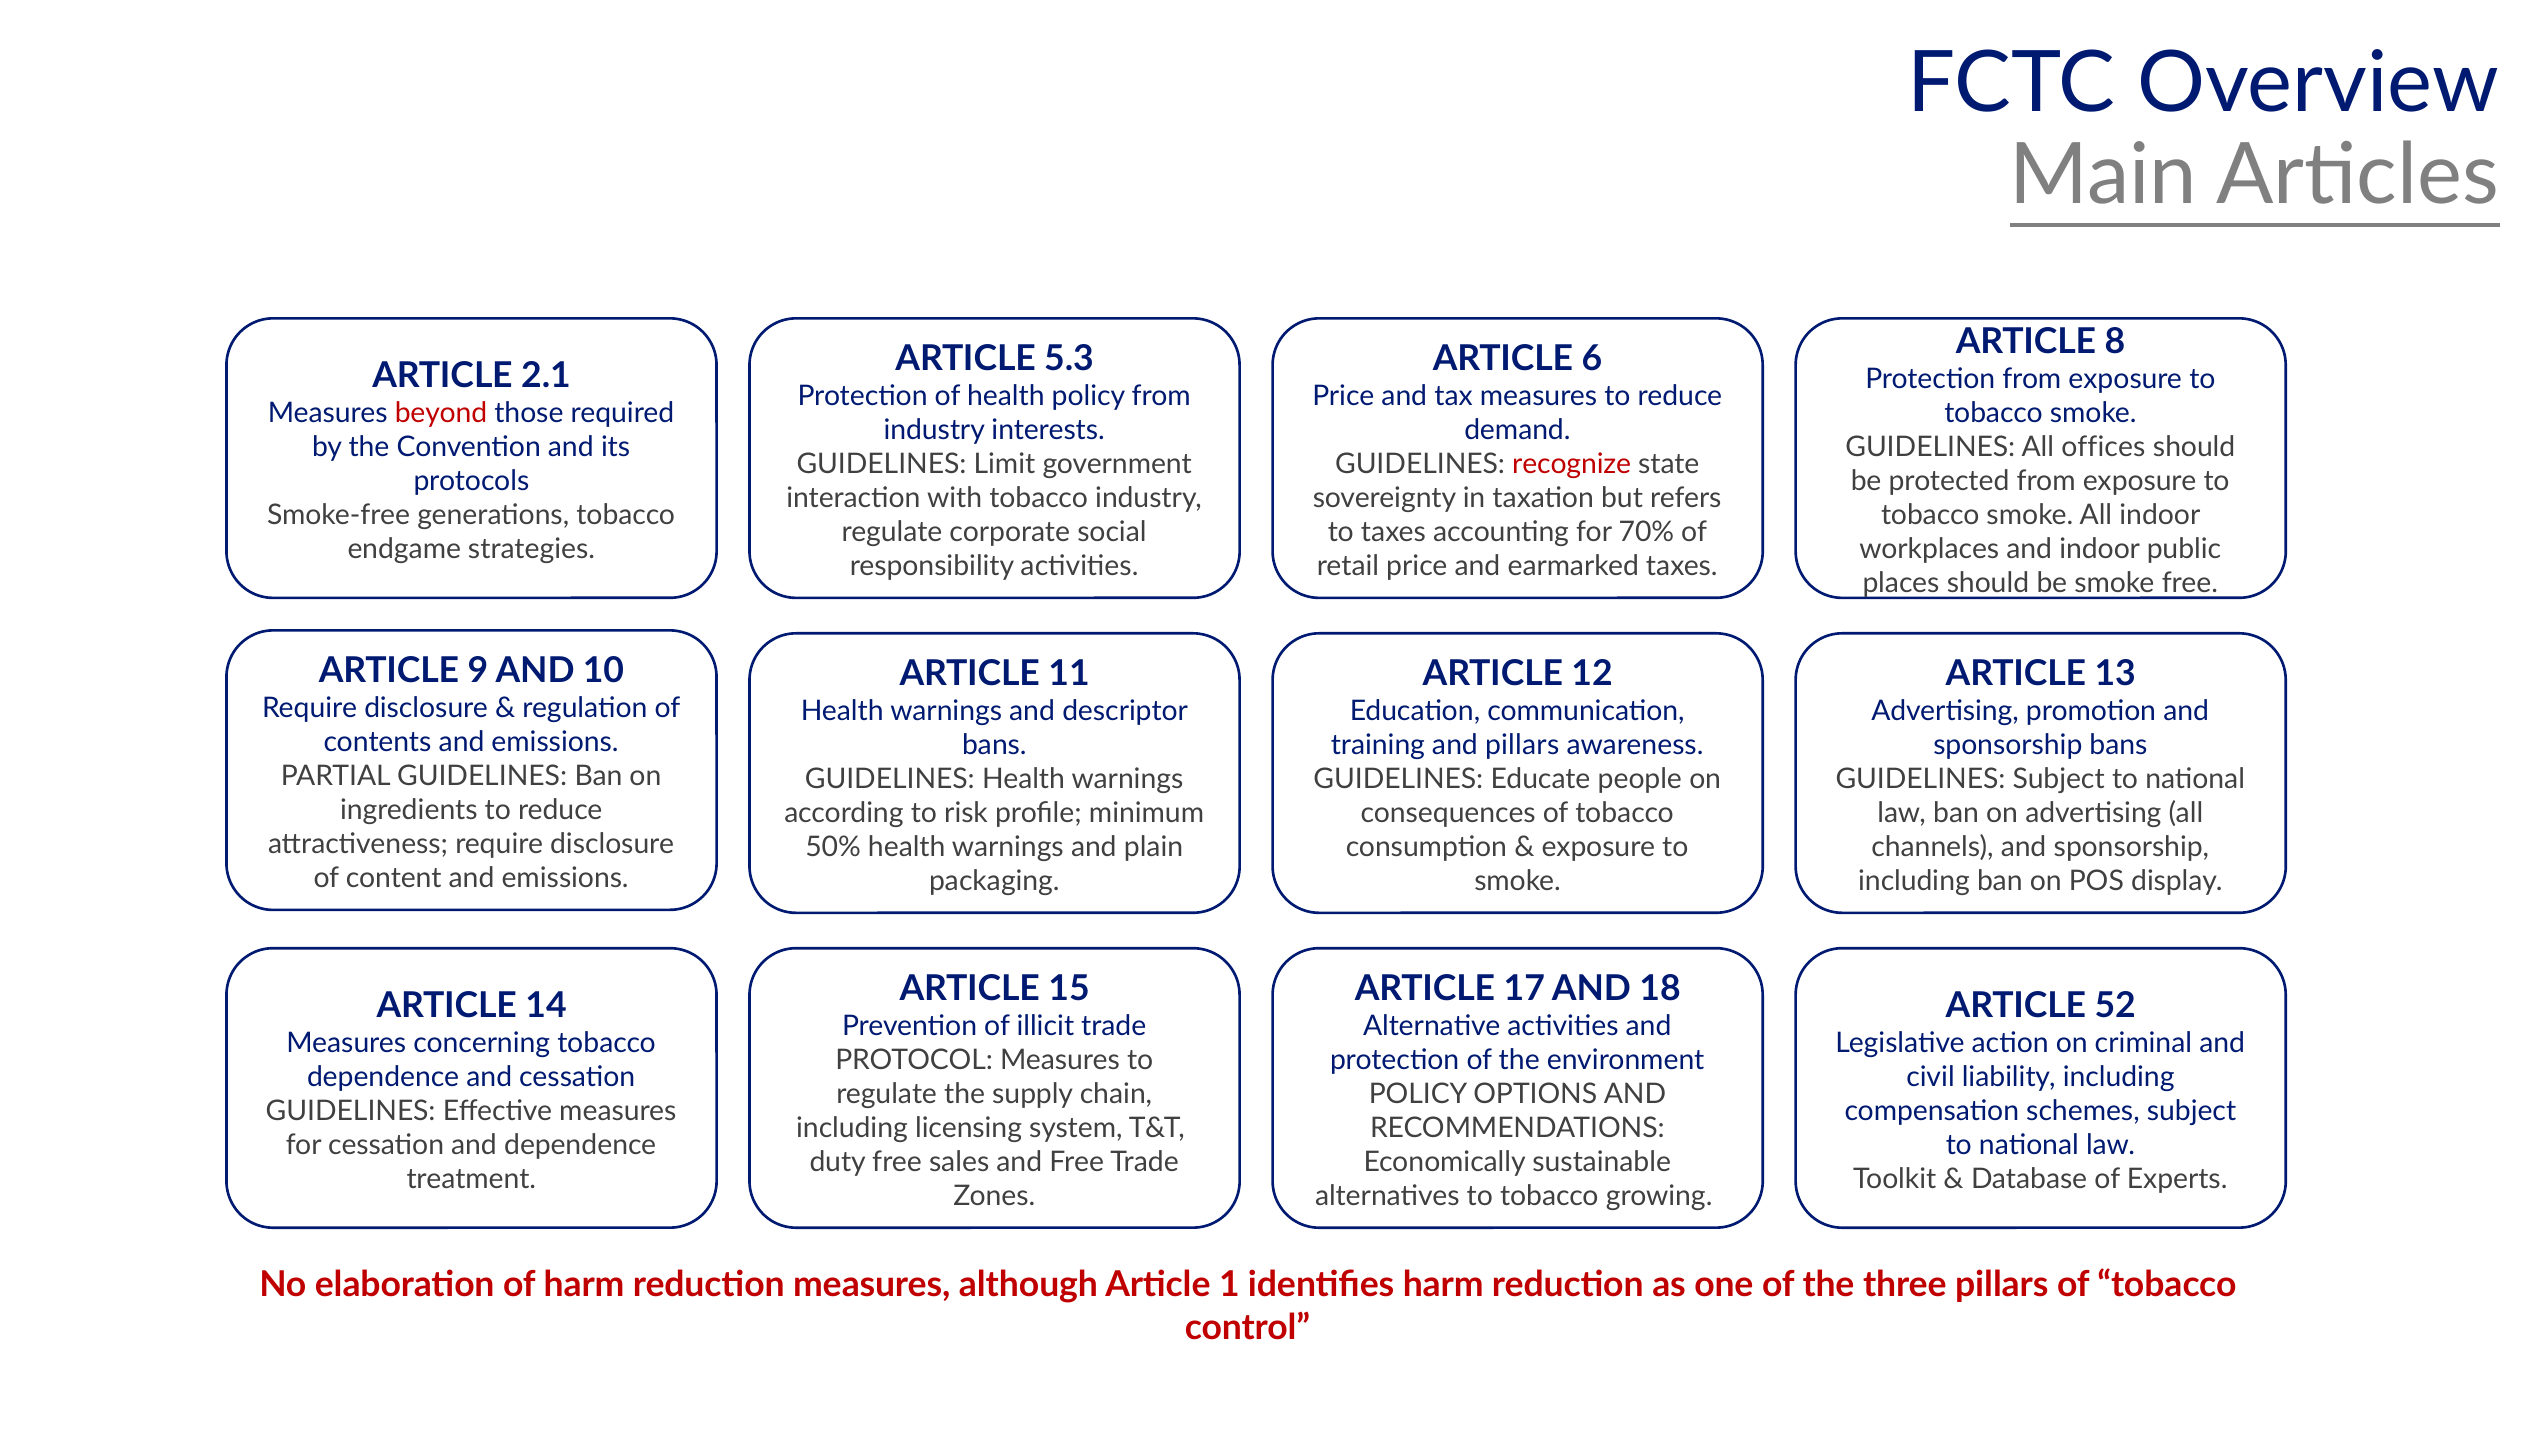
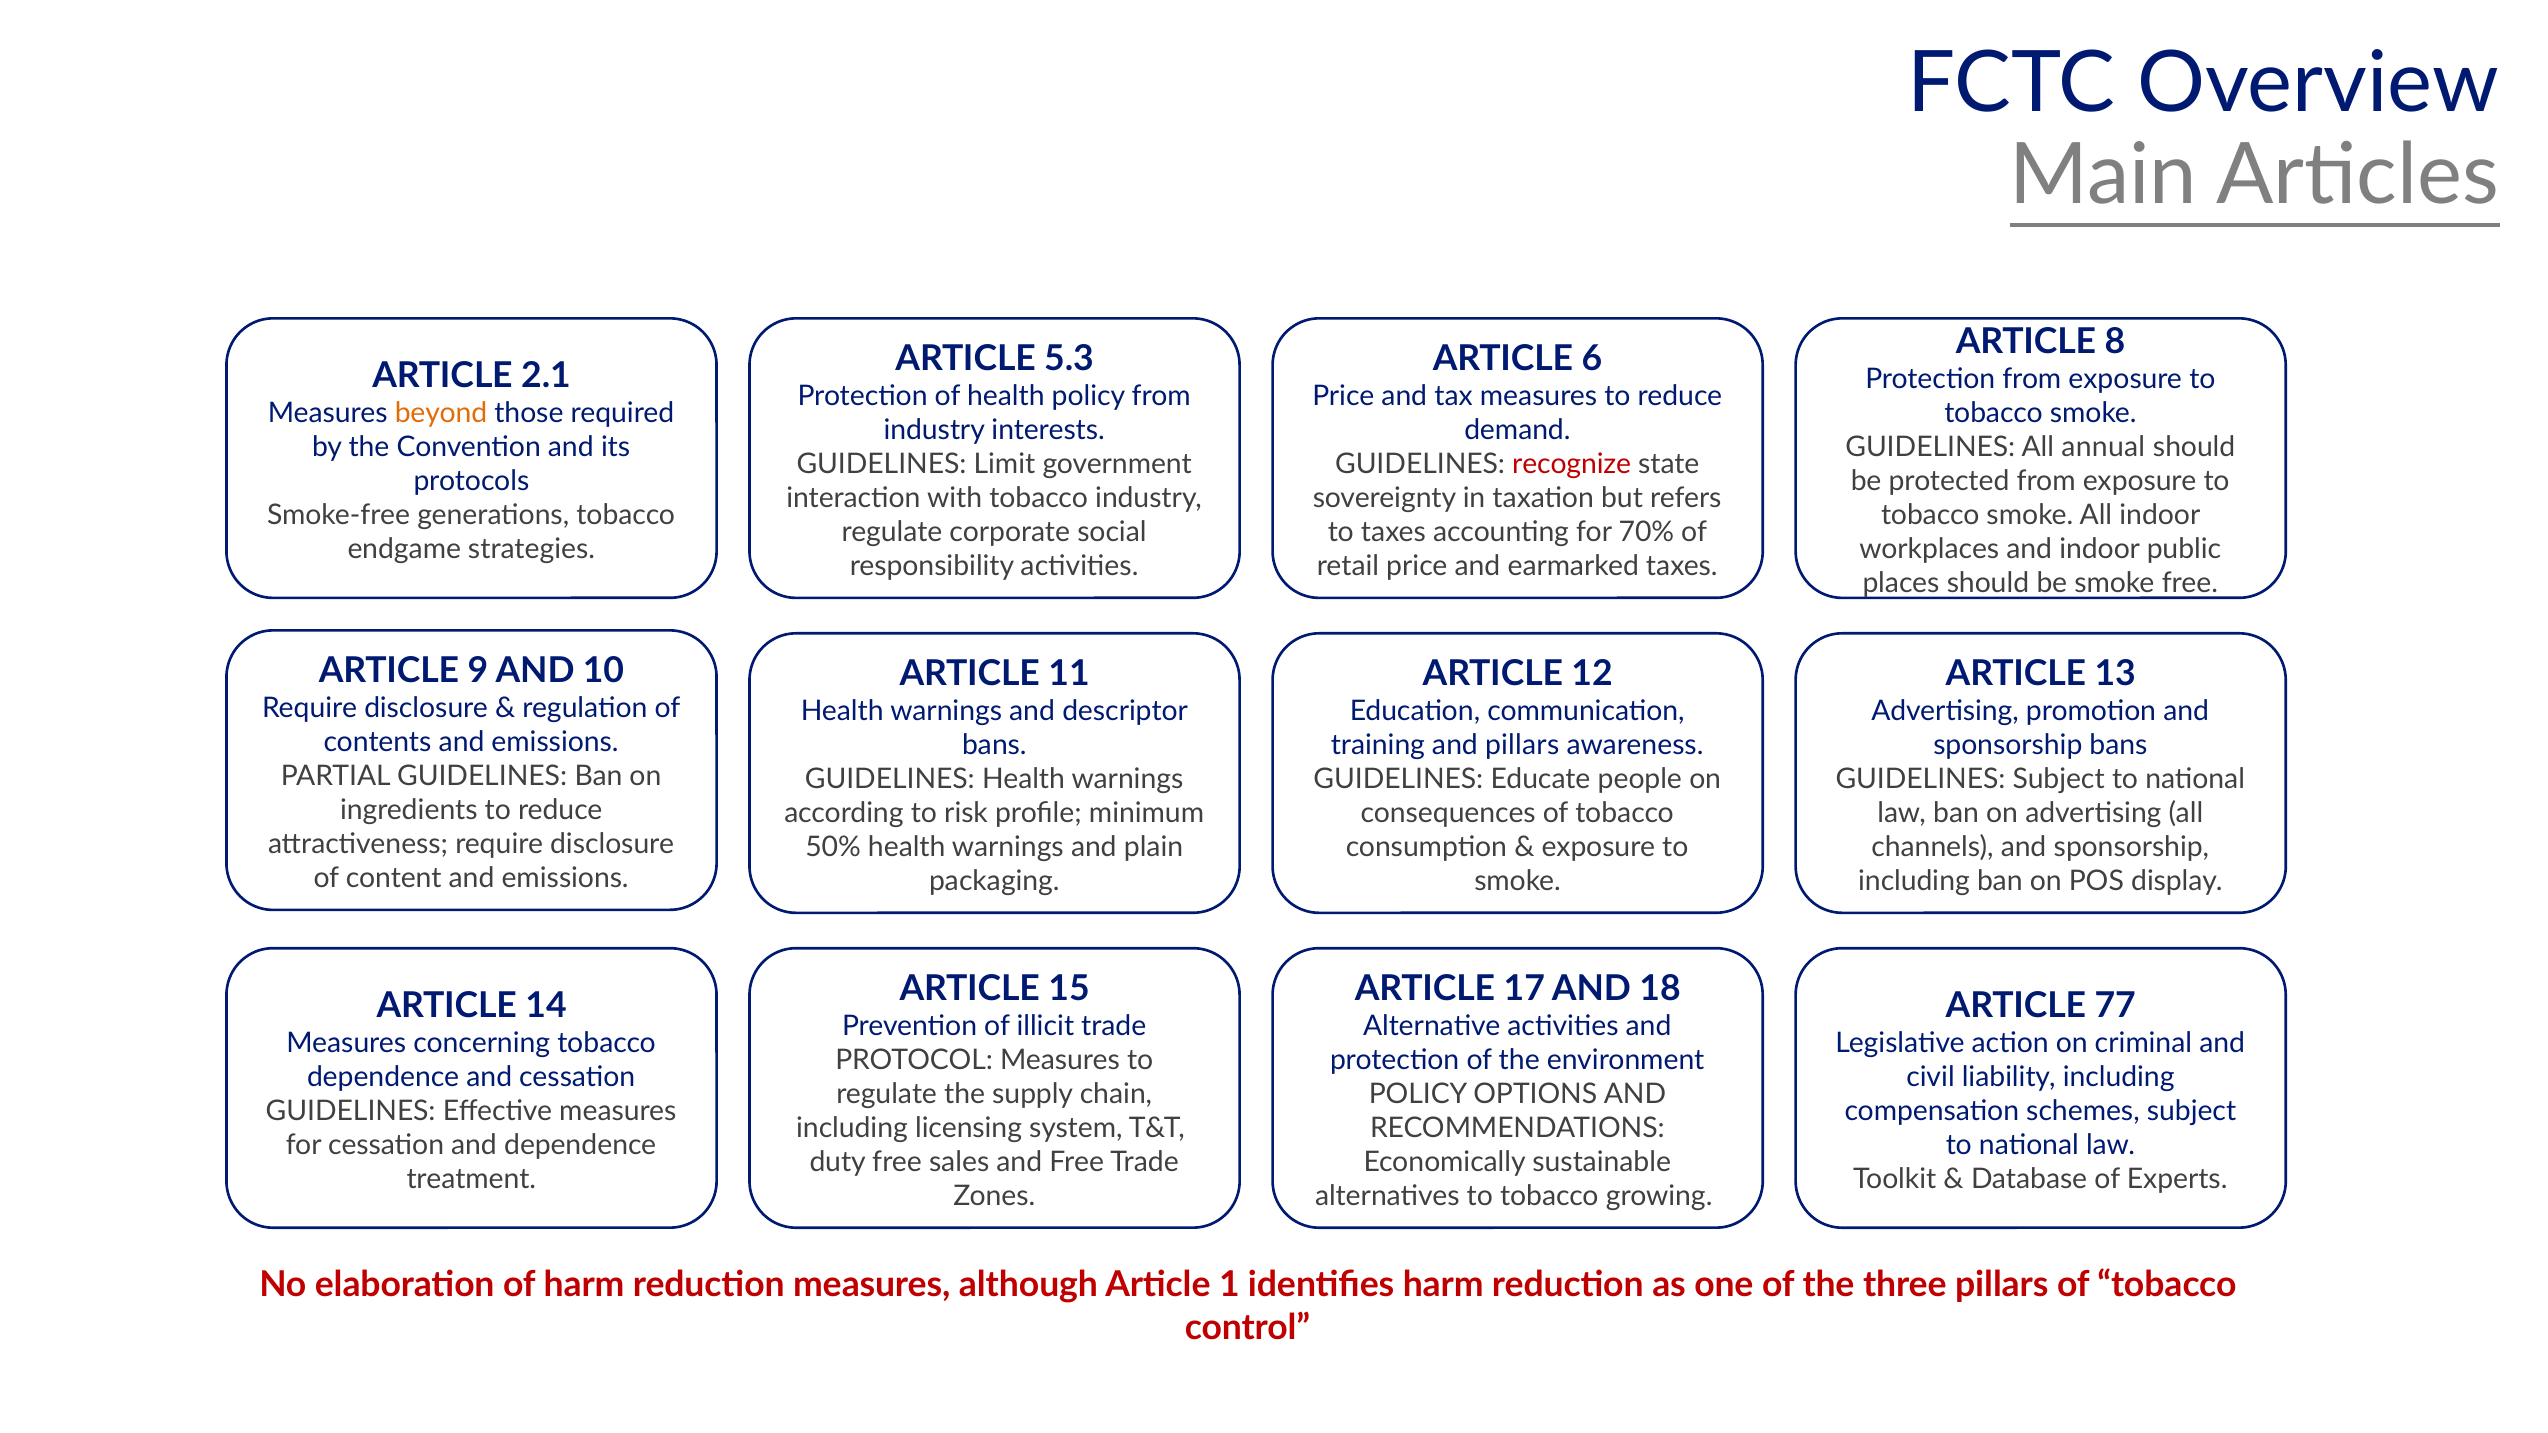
beyond colour: red -> orange
offices: offices -> annual
52: 52 -> 77
